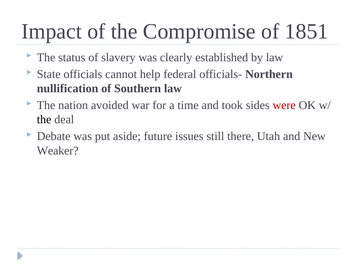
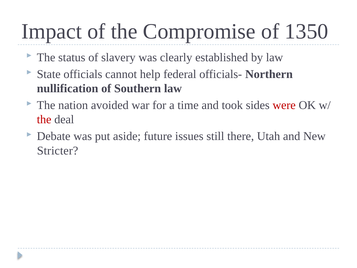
1851: 1851 -> 1350
the at (44, 119) colour: black -> red
Weaker: Weaker -> Stricter
